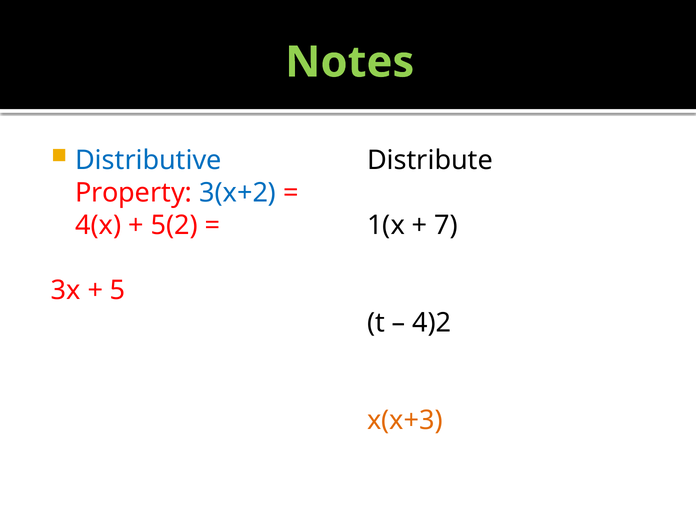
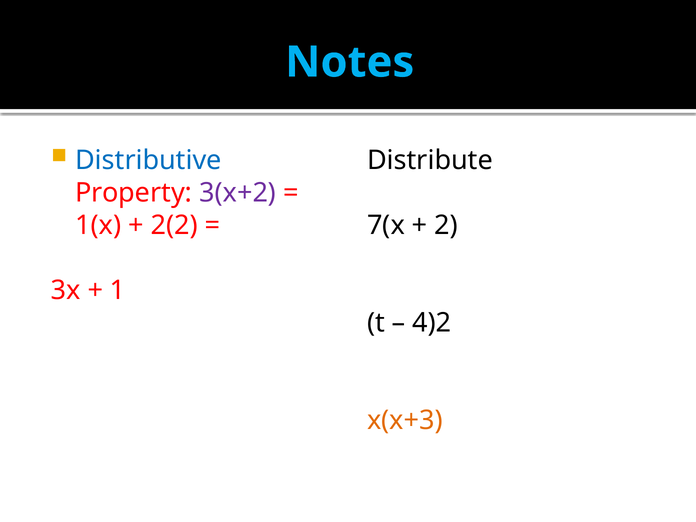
Notes colour: light green -> light blue
3(x+2 colour: blue -> purple
4(x: 4(x -> 1(x
5(2: 5(2 -> 2(2
1(x: 1(x -> 7(x
7: 7 -> 2
5: 5 -> 1
